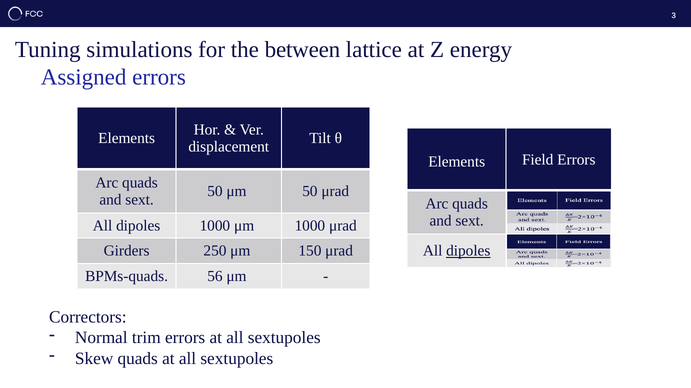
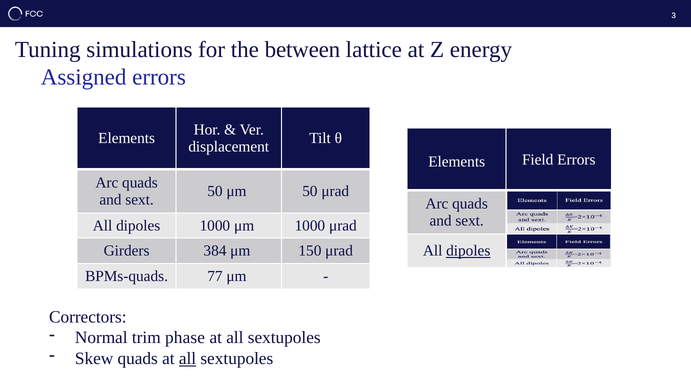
250: 250 -> 384
56: 56 -> 77
trim errors: errors -> phase
all at (188, 359) underline: none -> present
